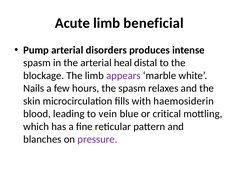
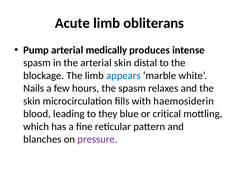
beneficial: beneficial -> obliterans
disorders: disorders -> medically
arterial heal: heal -> skin
appears colour: purple -> blue
vein: vein -> they
